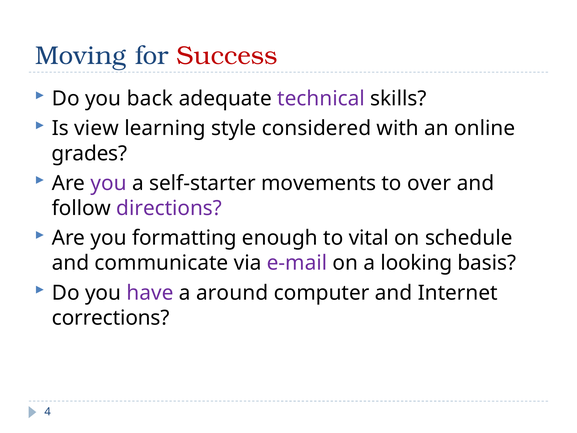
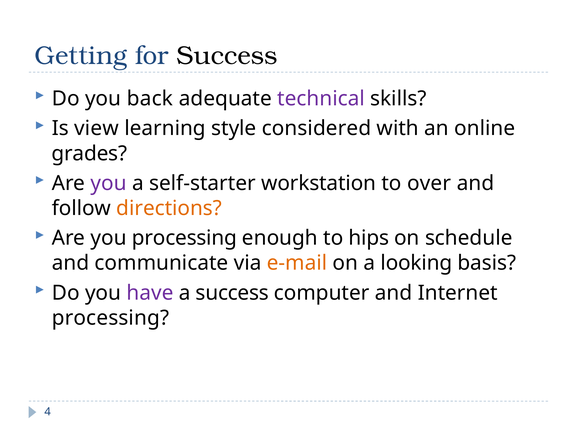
Moving: Moving -> Getting
Success at (227, 56) colour: red -> black
movements: movements -> workstation
directions colour: purple -> orange
you formatting: formatting -> processing
vital: vital -> hips
e-mail colour: purple -> orange
a around: around -> success
corrections at (111, 318): corrections -> processing
